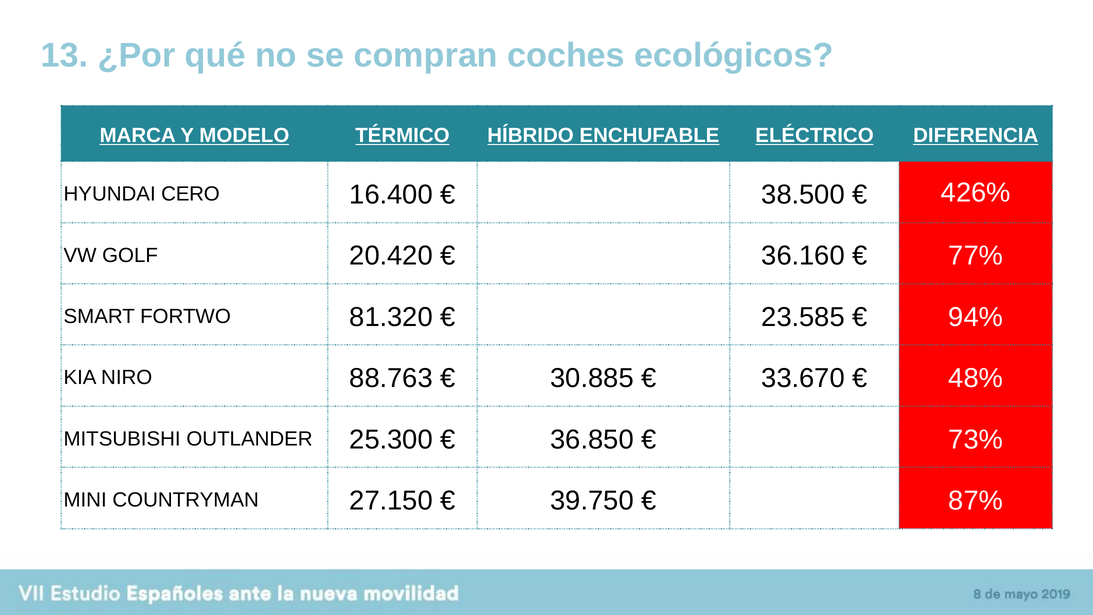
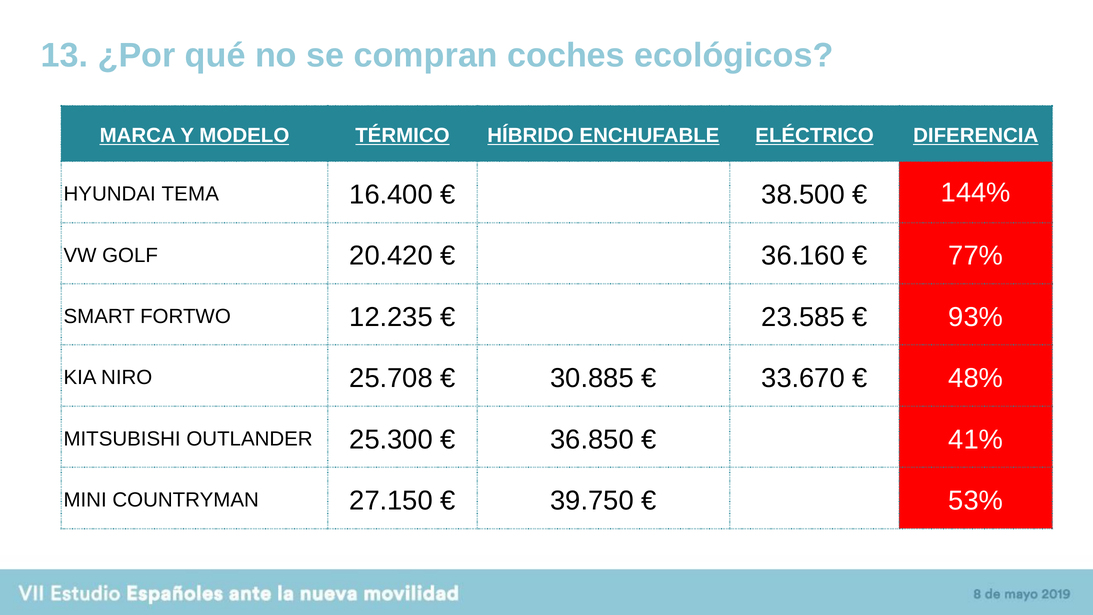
CERO: CERO -> TEMA
426%: 426% -> 144%
81.320: 81.320 -> 12.235
94%: 94% -> 93%
88.763: 88.763 -> 25.708
73%: 73% -> 41%
87%: 87% -> 53%
